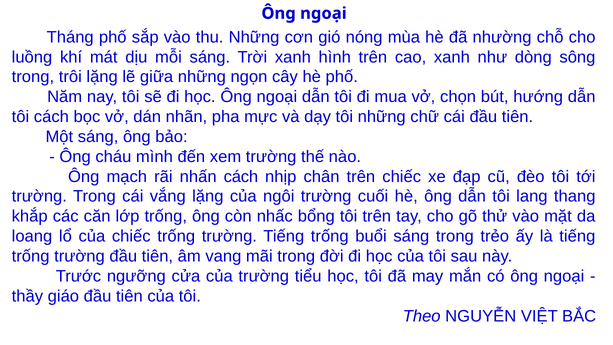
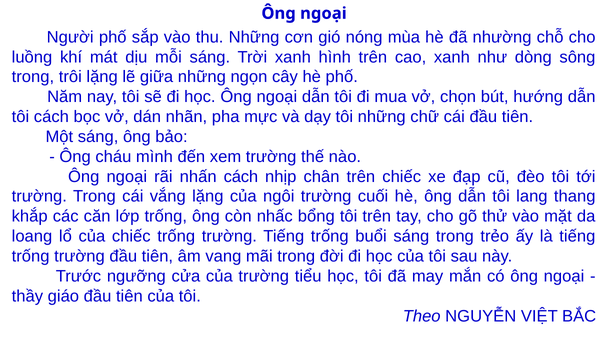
Tháng: Tháng -> Người
mạch at (127, 176): mạch -> ngoại
